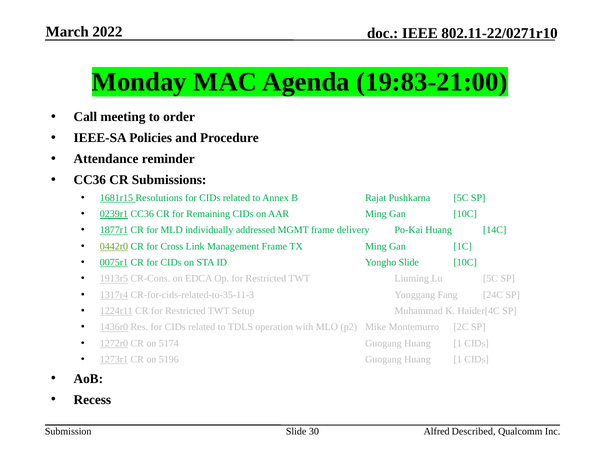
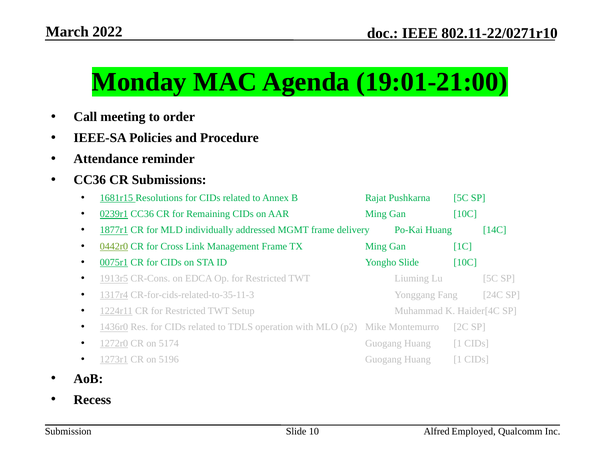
19:83-21:00: 19:83-21:00 -> 19:01-21:00
30: 30 -> 10
Described: Described -> Employed
